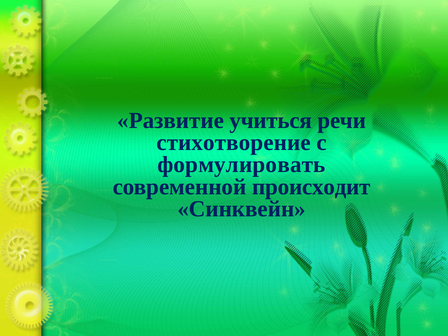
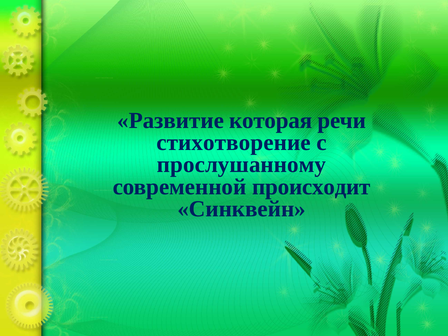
учиться: учиться -> которая
формулировать: формулировать -> прослушанному
